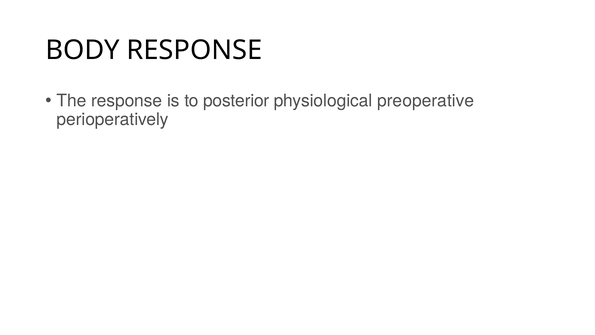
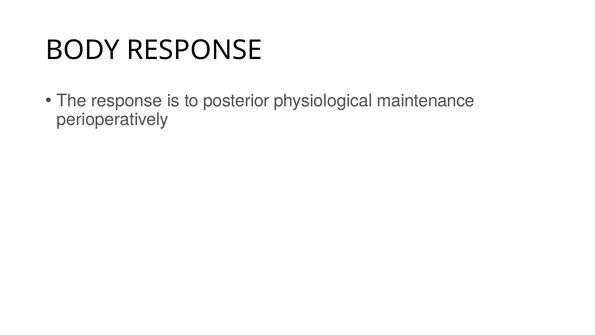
preoperative: preoperative -> maintenance
